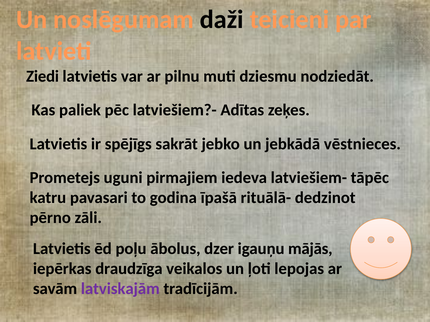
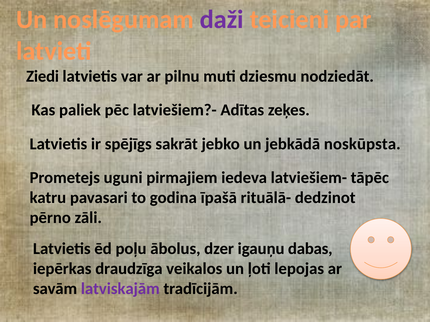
daži colour: black -> purple
vēstnieces: vēstnieces -> noskūpsta
mājās: mājās -> dabas
